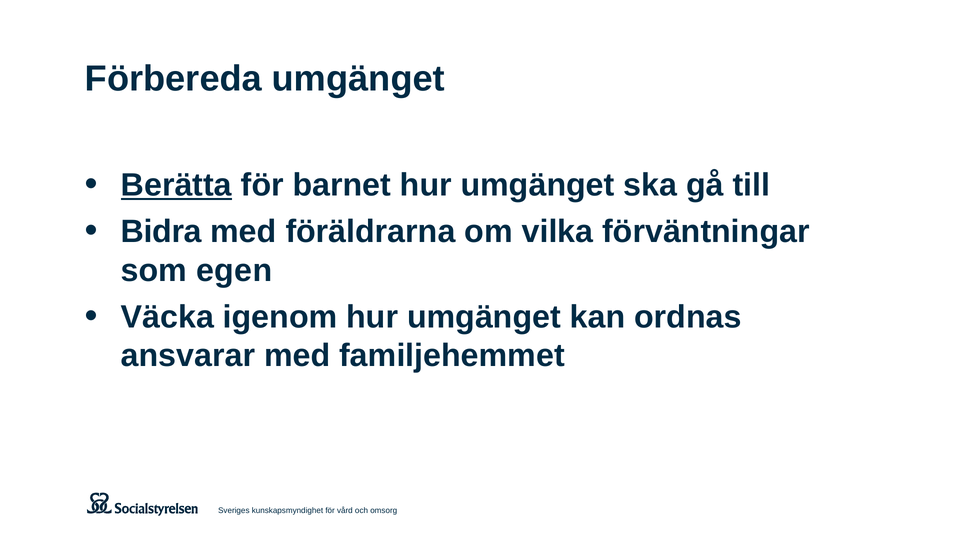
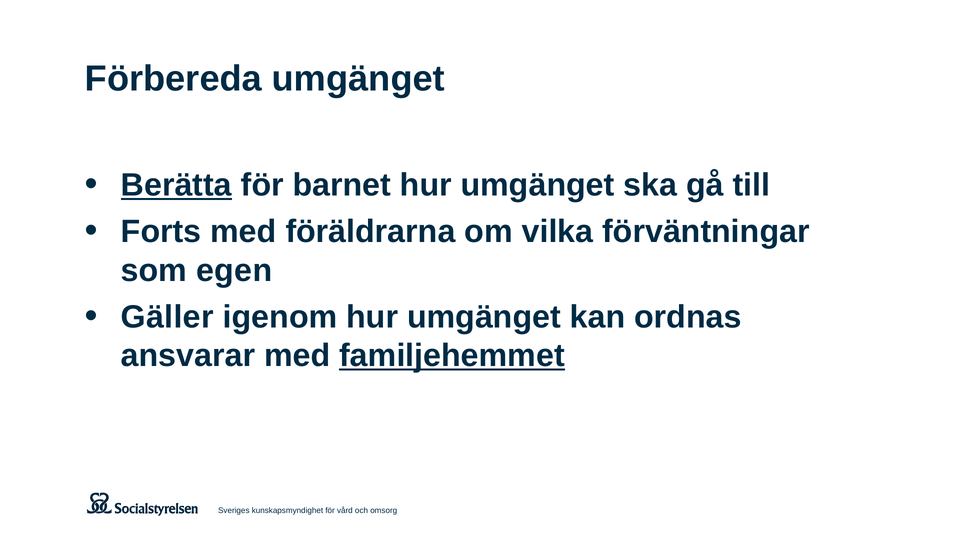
Bidra: Bidra -> Forts
Väcka: Väcka -> Gäller
familjehemmet underline: none -> present
